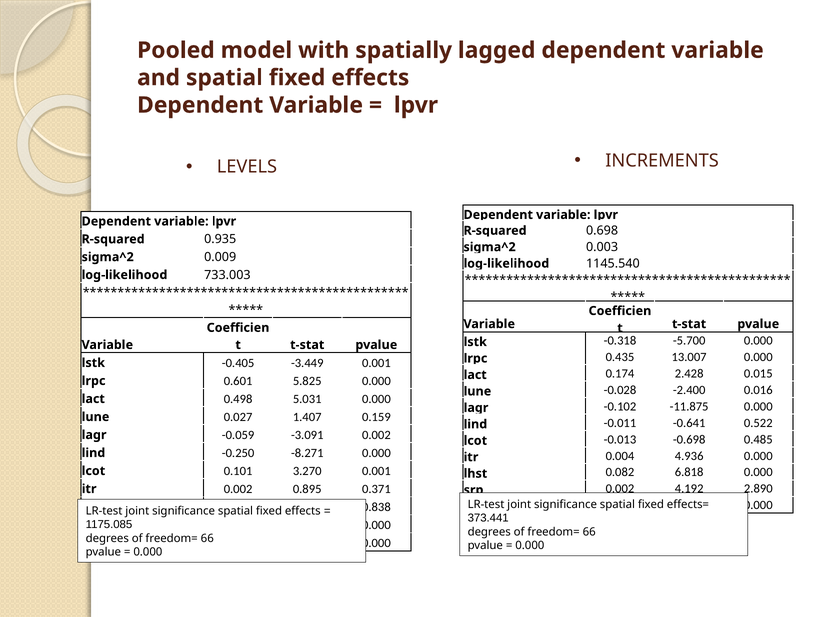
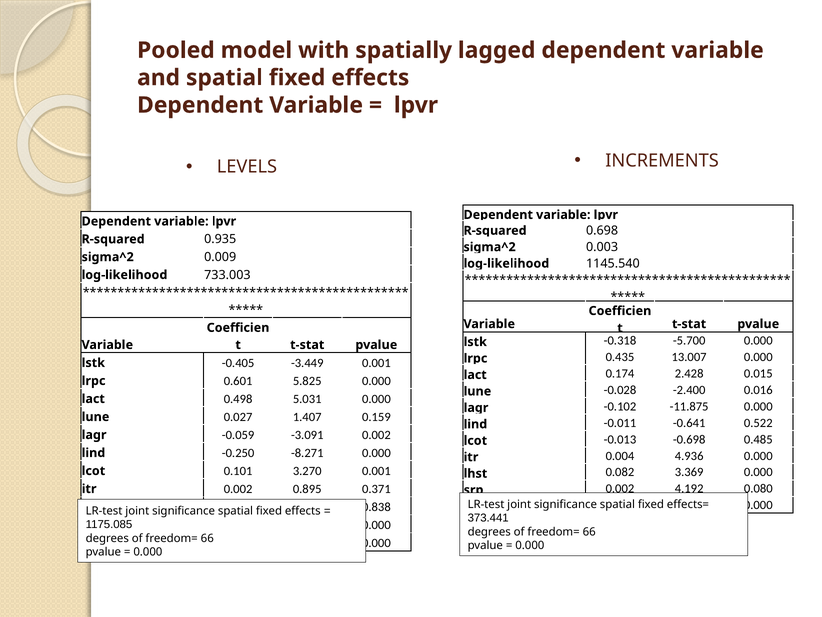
6.818: 6.818 -> 3.369
2.890: 2.890 -> 0.080
